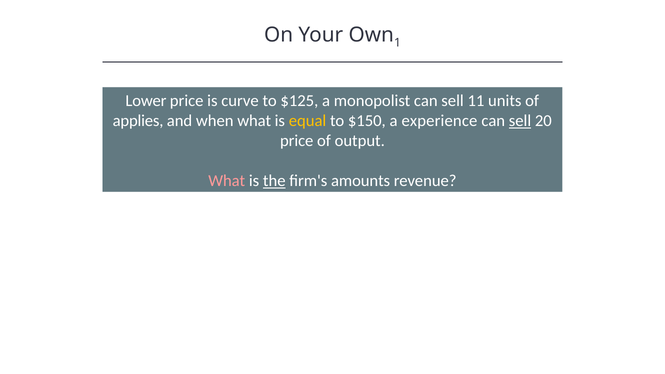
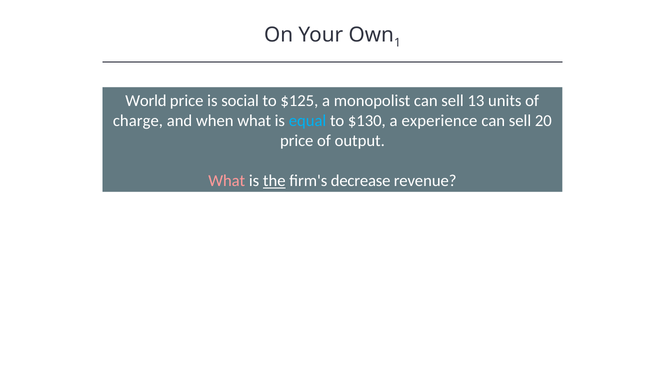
Lower: Lower -> World
curve: curve -> social
11: 11 -> 13
applies: applies -> charge
equal colour: yellow -> light blue
$150: $150 -> $130
sell at (520, 121) underline: present -> none
amounts: amounts -> decrease
